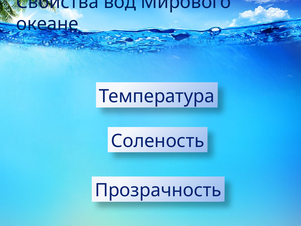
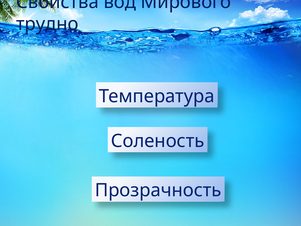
океане: океане -> трудно
